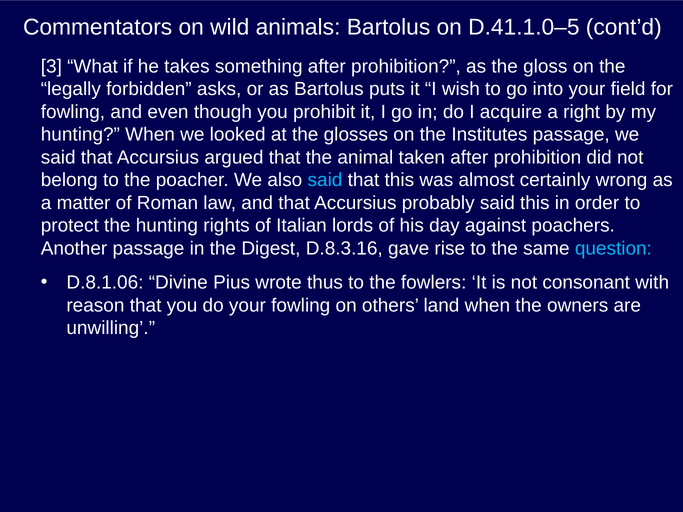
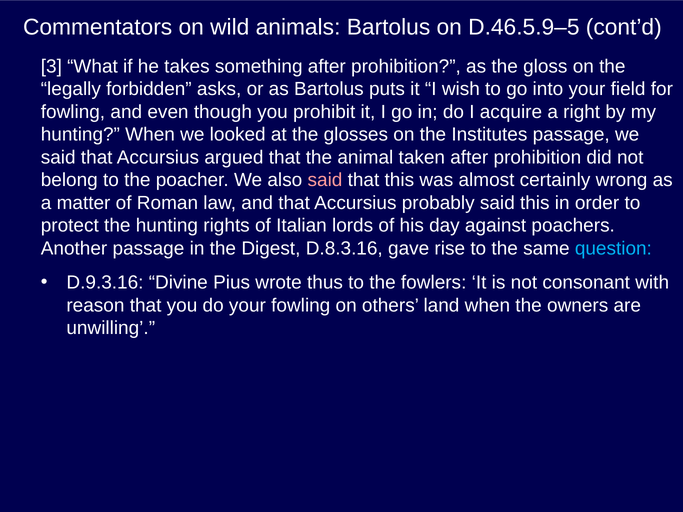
D.41.1.0–5: D.41.1.0–5 -> D.46.5.9–5
said at (325, 180) colour: light blue -> pink
D.8.1.06: D.8.1.06 -> D.9.3.16
